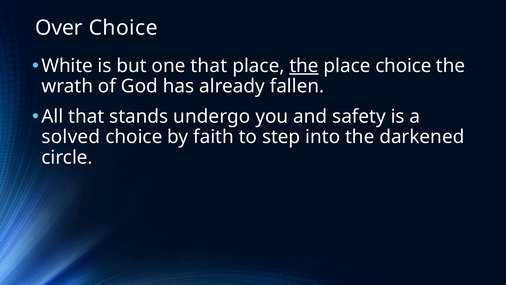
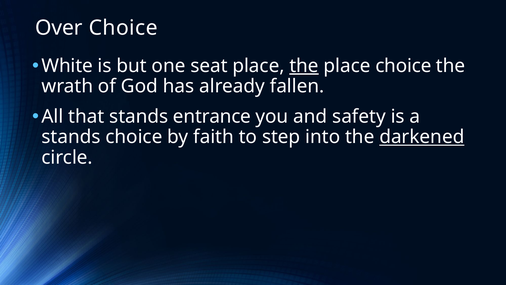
one that: that -> seat
undergo: undergo -> entrance
solved at (71, 137): solved -> stands
darkened underline: none -> present
